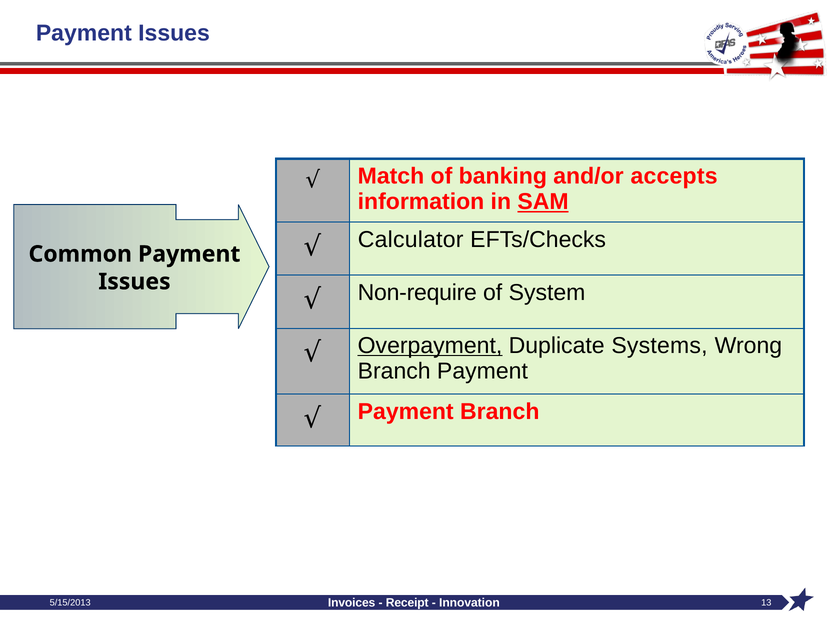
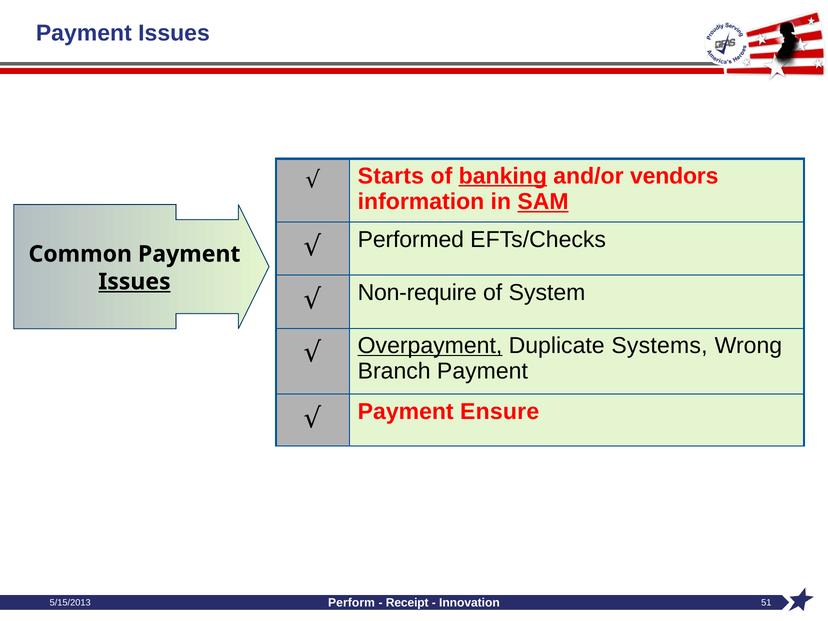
Match: Match -> Starts
banking underline: none -> present
accepts: accepts -> vendors
Calculator: Calculator -> Performed
Issues at (134, 282) underline: none -> present
Payment Branch: Branch -> Ensure
Invoices: Invoices -> Perform
13: 13 -> 51
